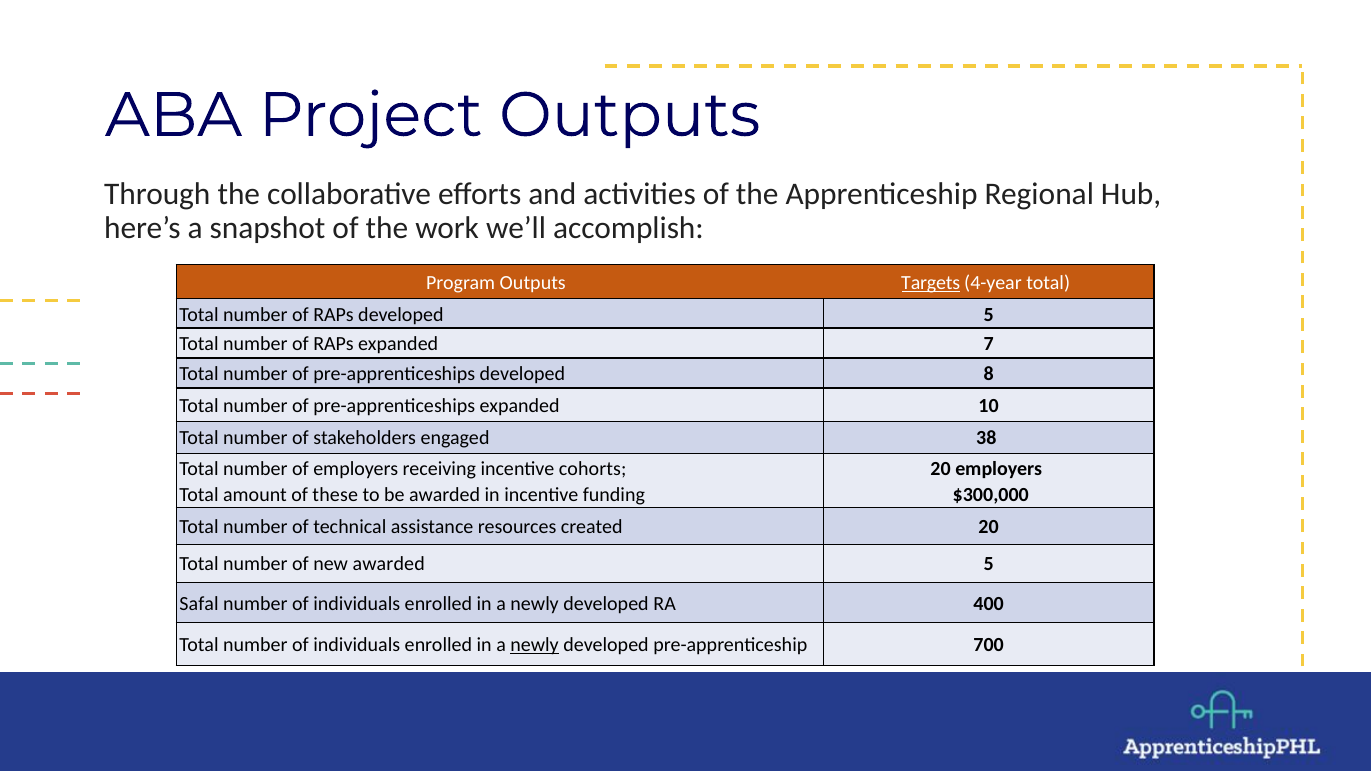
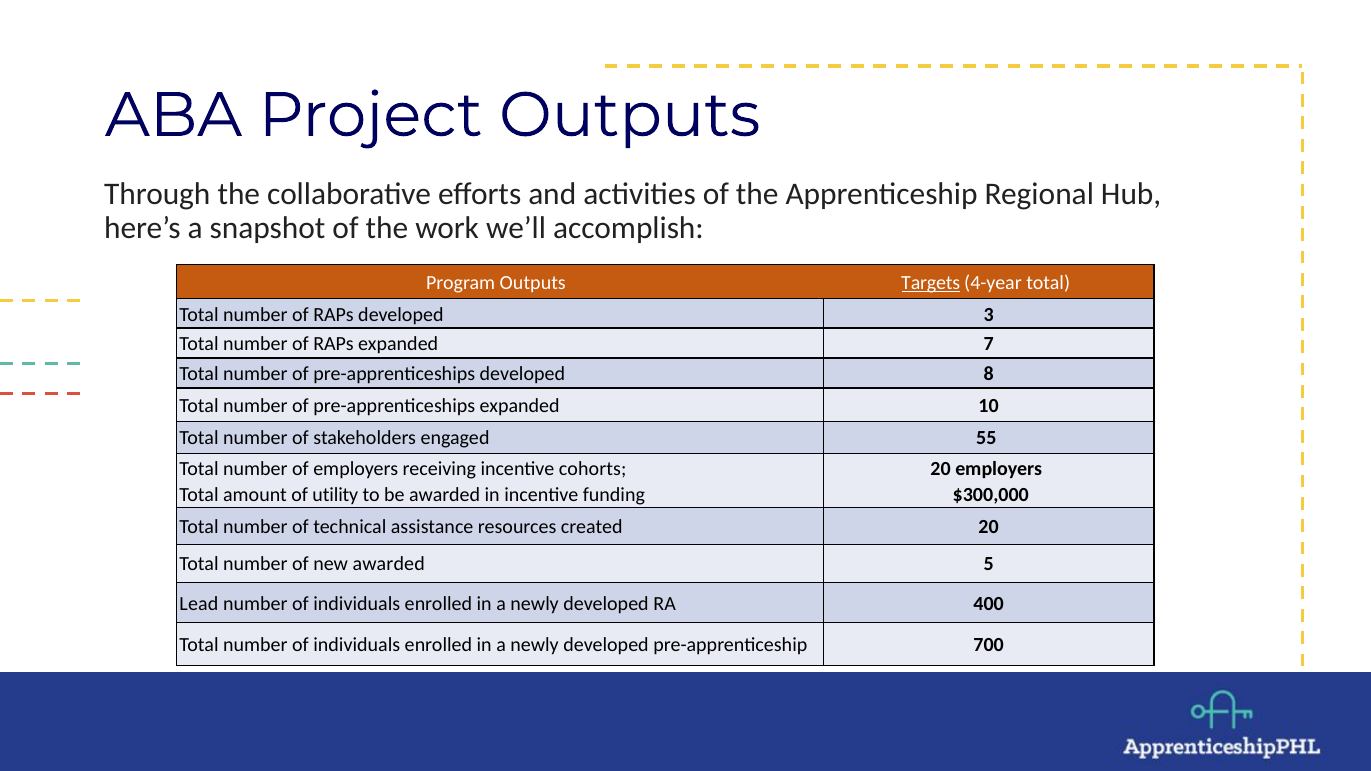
developed 5: 5 -> 3
38: 38 -> 55
these: these -> utility
Safal: Safal -> Lead
newly at (535, 645) underline: present -> none
